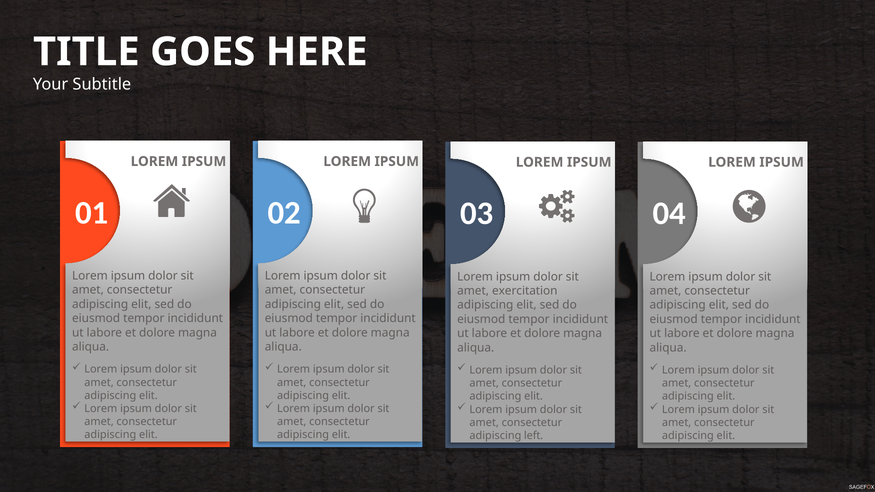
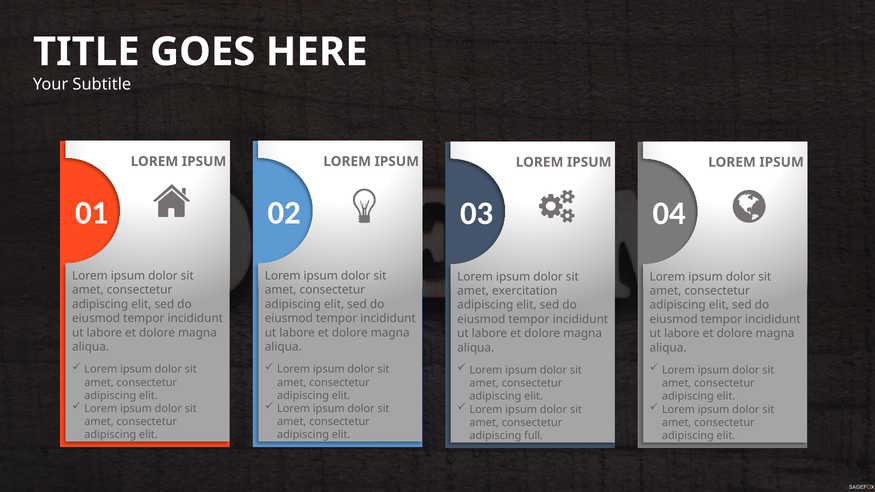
left: left -> full
